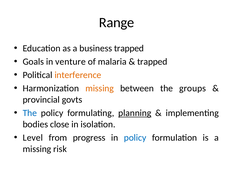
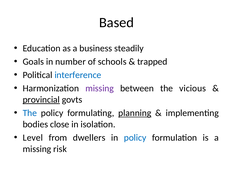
Range: Range -> Based
business trapped: trapped -> steadily
venture: venture -> number
malaria: malaria -> schools
interference colour: orange -> blue
missing at (100, 88) colour: orange -> purple
groups: groups -> vicious
provincial underline: none -> present
progress: progress -> dwellers
